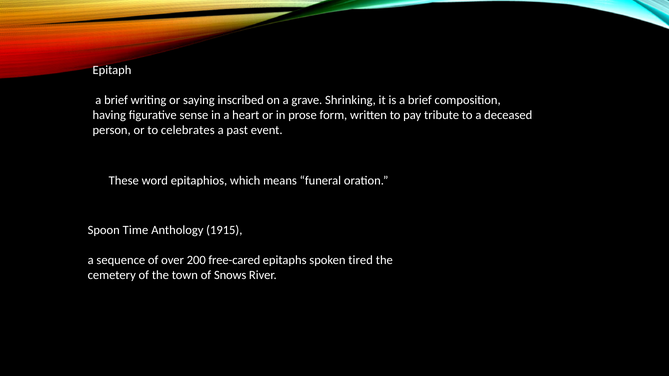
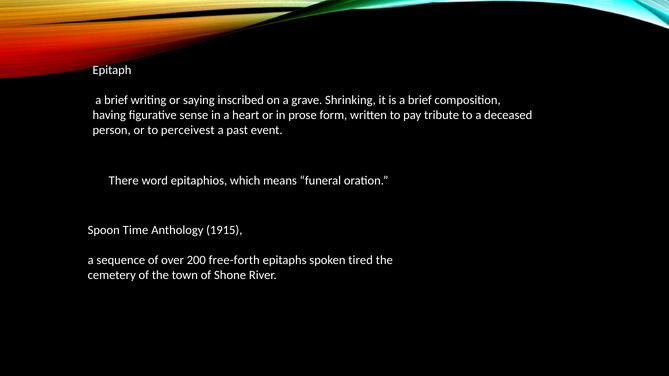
celebrates: celebrates -> perceivest
These: These -> There
free-cared: free-cared -> free-forth
Snows: Snows -> Shone
